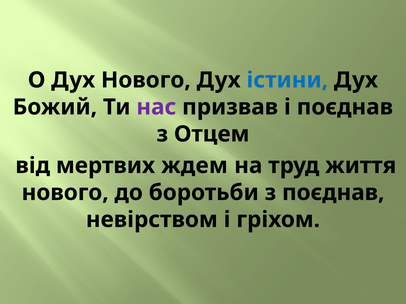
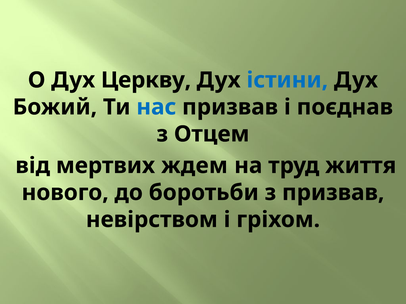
Дух Нового: Нового -> Церкву
нас colour: purple -> blue
з поєднав: поєднав -> призвав
